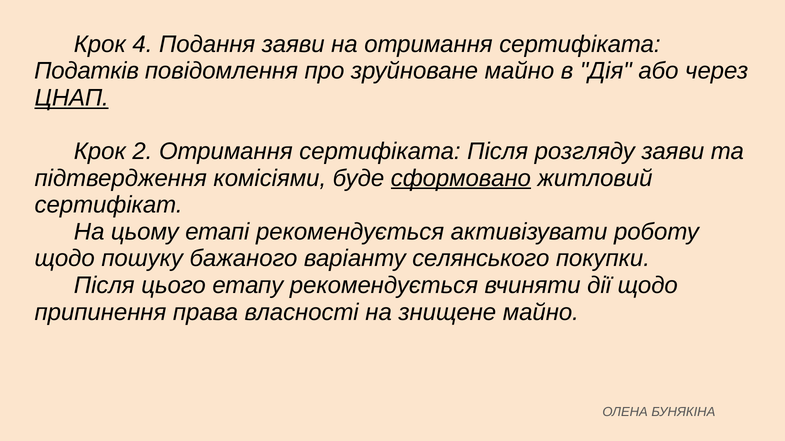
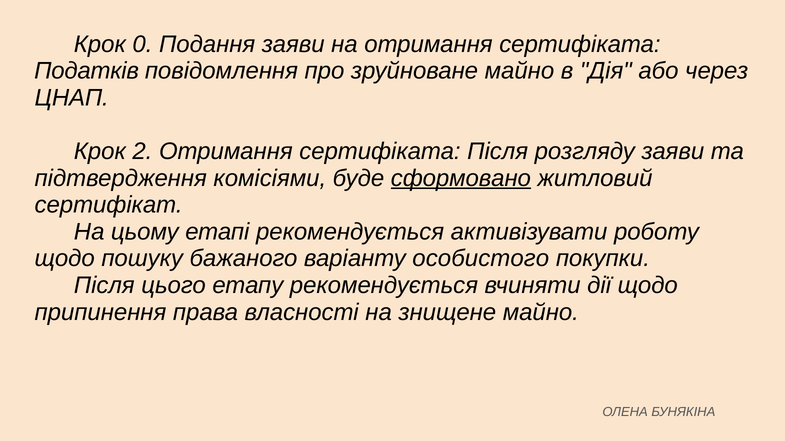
4: 4 -> 0
ЦНАП underline: present -> none
селянського: селянського -> особистого
